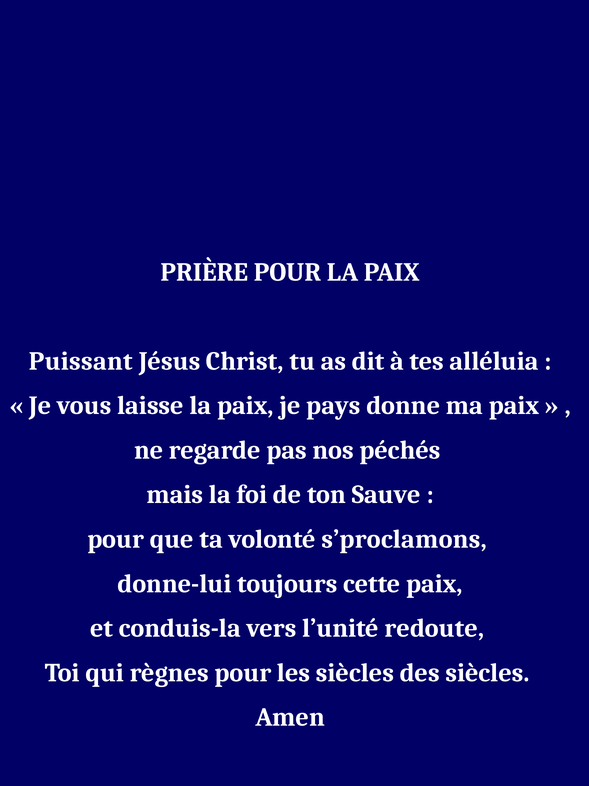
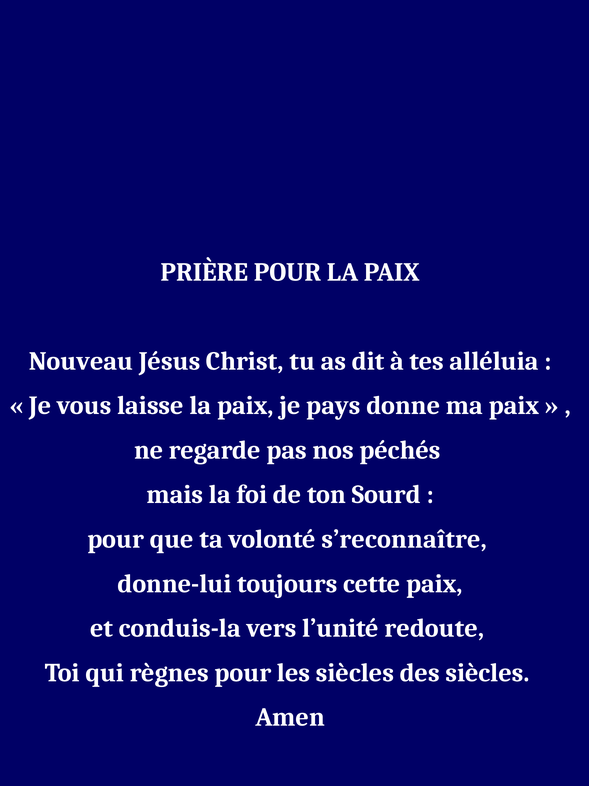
Puissant: Puissant -> Nouveau
Sauve: Sauve -> Sourd
s’proclamons: s’proclamons -> s’reconnaître
